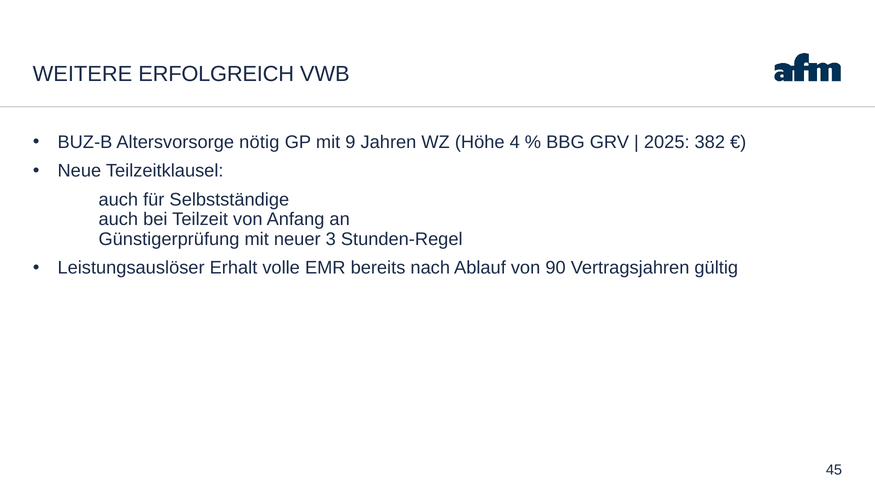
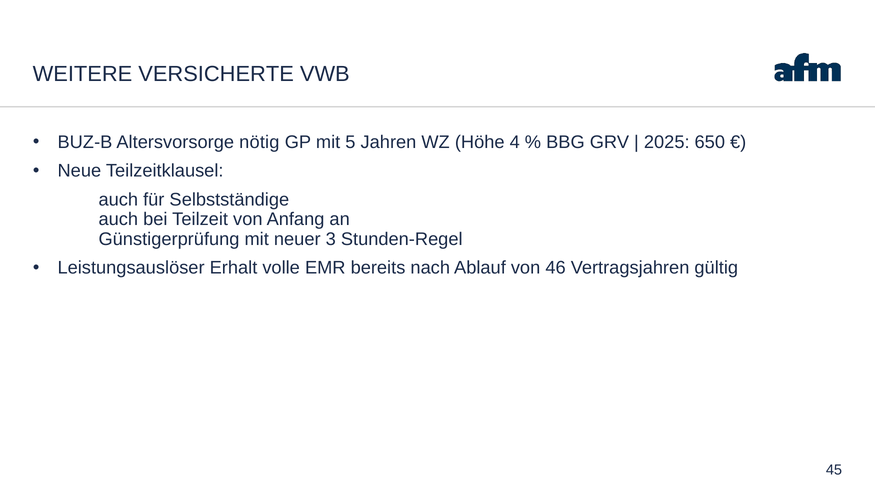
ERFOLGREICH: ERFOLGREICH -> VERSICHERTE
9: 9 -> 5
382: 382 -> 650
90: 90 -> 46
